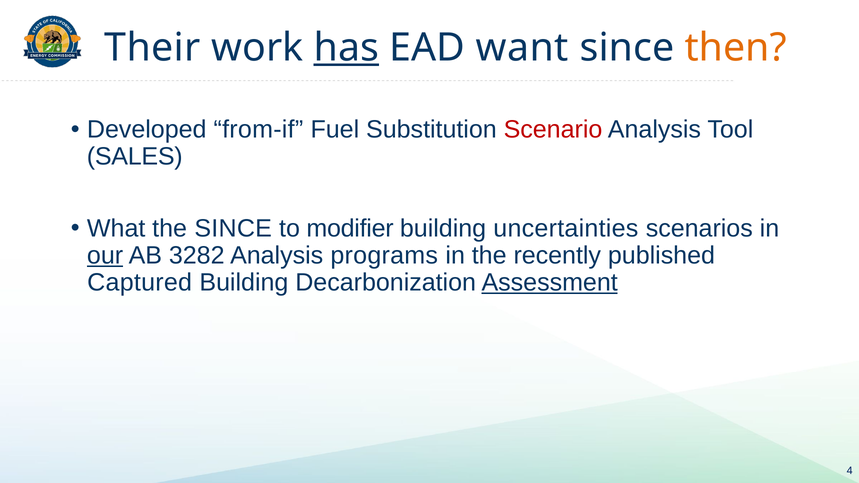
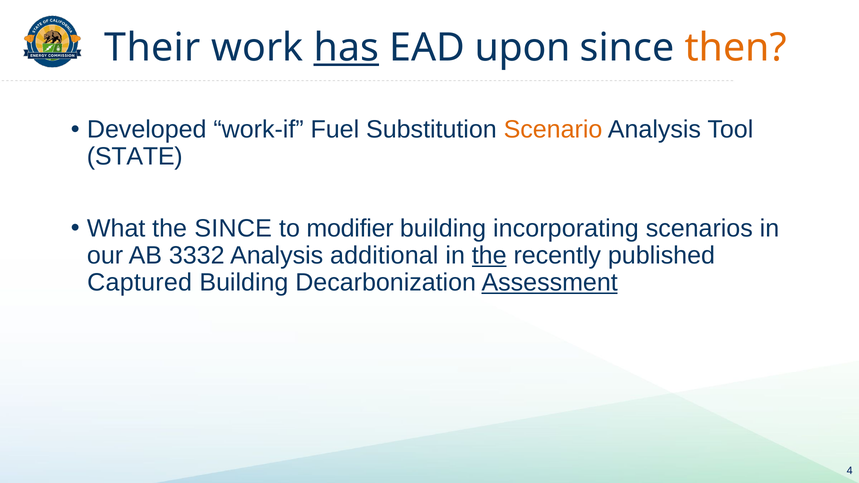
want: want -> upon
from-if: from-if -> work-if
Scenario colour: red -> orange
SALES: SALES -> STATE
uncertainties: uncertainties -> incorporating
our underline: present -> none
3282: 3282 -> 3332
programs: programs -> additional
the at (489, 256) underline: none -> present
